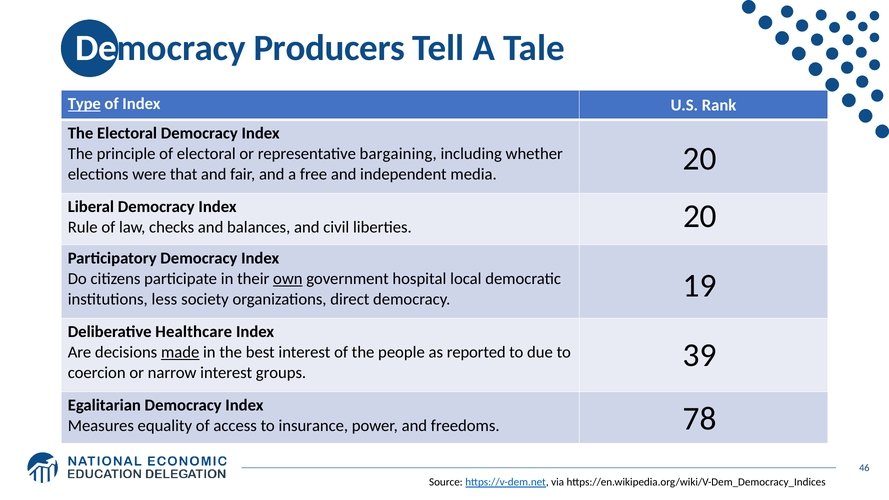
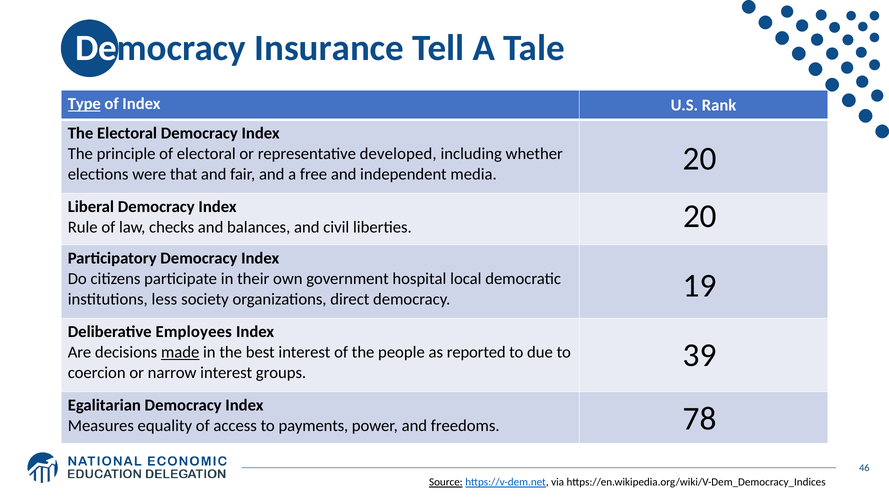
Producers: Producers -> Insurance
bargaining: bargaining -> developed
own underline: present -> none
Healthcare: Healthcare -> Employees
insurance: insurance -> payments
Source underline: none -> present
